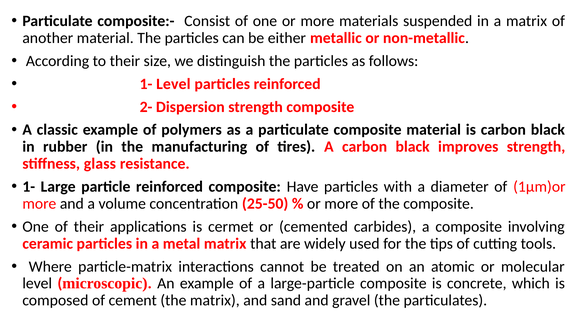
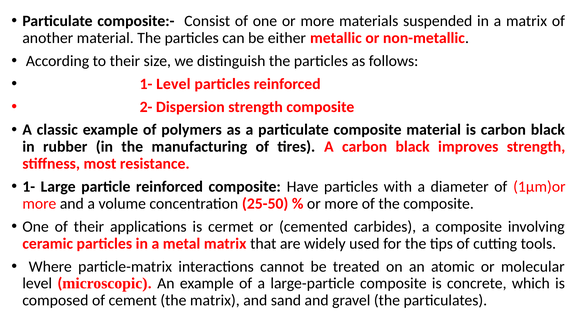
glass: glass -> most
